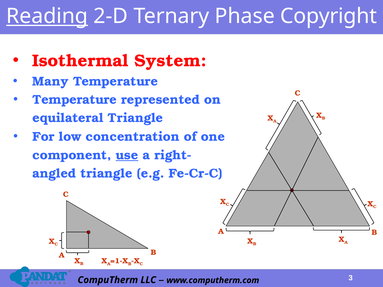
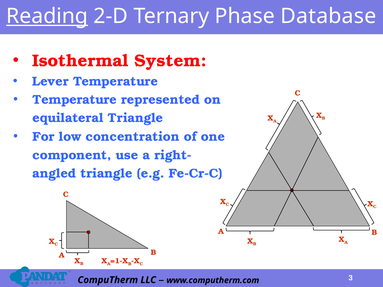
Copyright: Copyright -> Database
Many: Many -> Lever
use underline: present -> none
